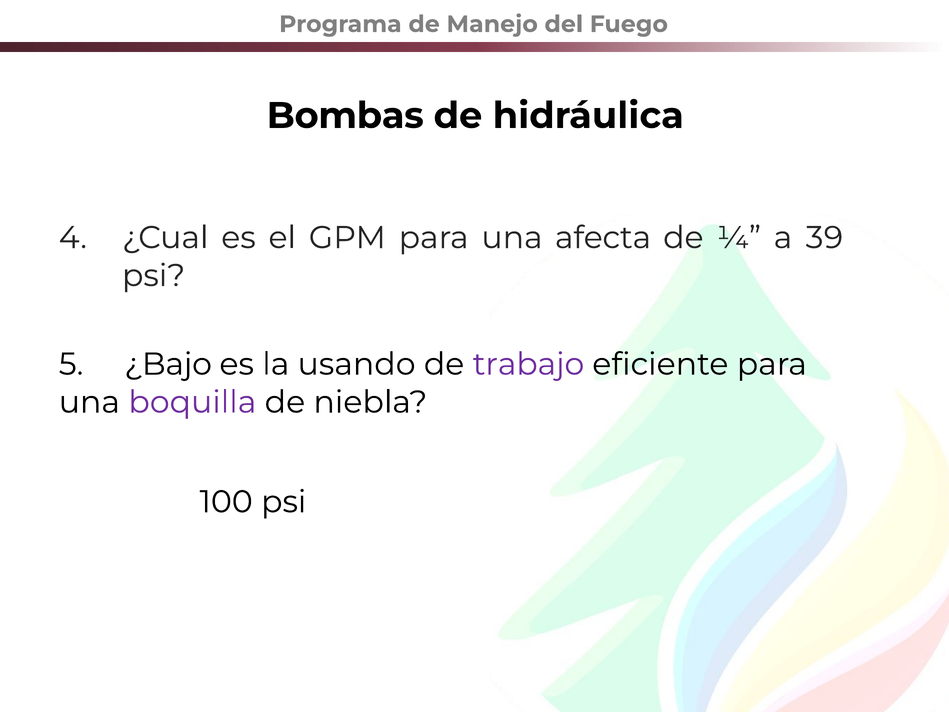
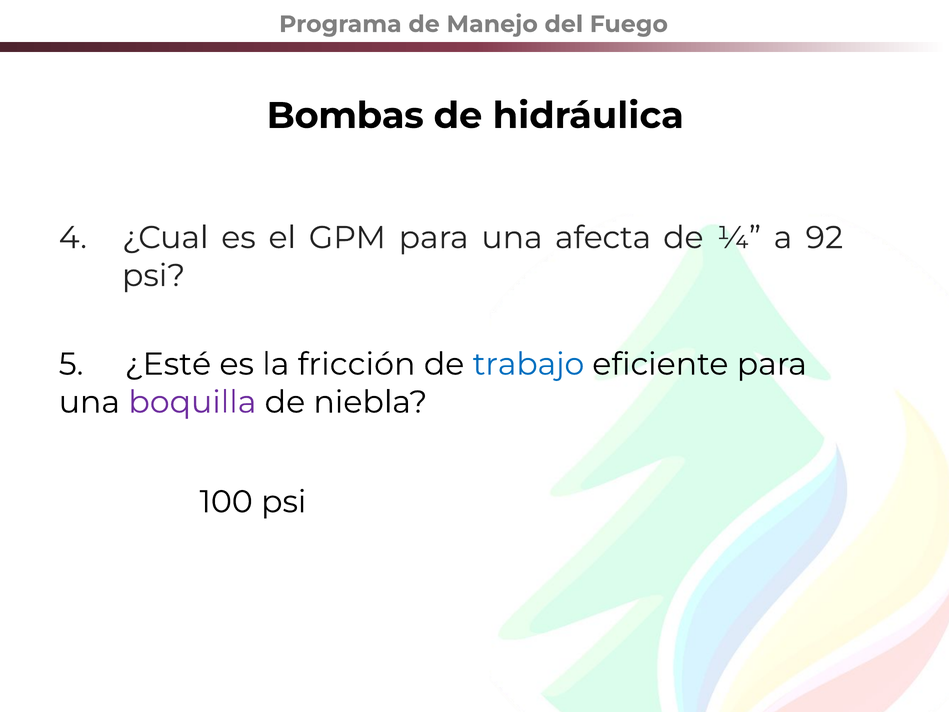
39: 39 -> 92
¿Bajo: ¿Bajo -> ¿Esté
usando: usando -> fricción
trabajo colour: purple -> blue
